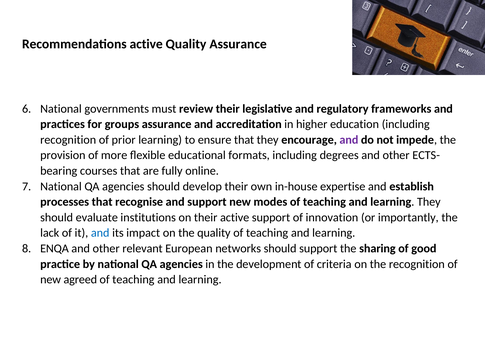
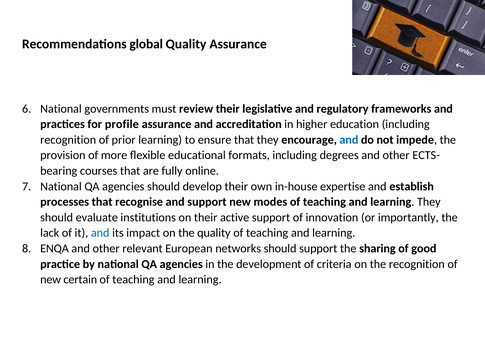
Recommendations active: active -> global
groups: groups -> profile
and at (349, 140) colour: purple -> blue
agreed: agreed -> certain
